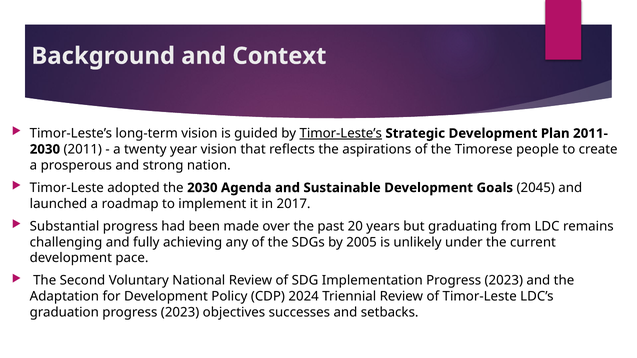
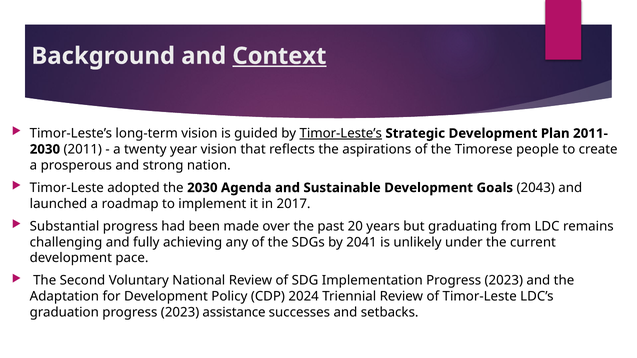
Context underline: none -> present
2045: 2045 -> 2043
2005: 2005 -> 2041
objectives: objectives -> assistance
